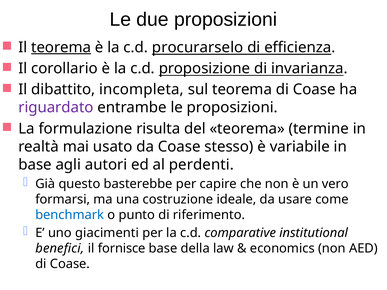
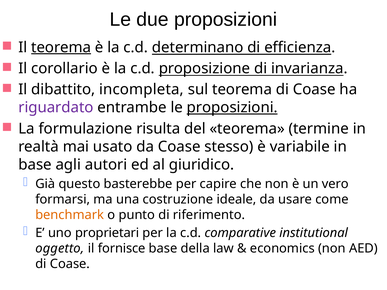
procurarselo: procurarselo -> determinano
proposizioni at (232, 108) underline: none -> present
perdenti: perdenti -> giuridico
benchmark colour: blue -> orange
giacimenti: giacimenti -> proprietari
benefici: benefici -> oggetto
